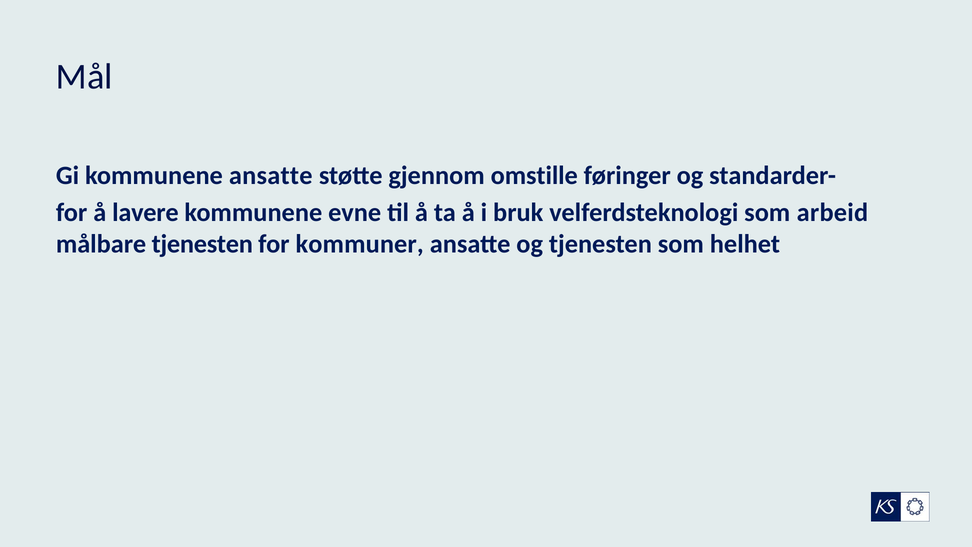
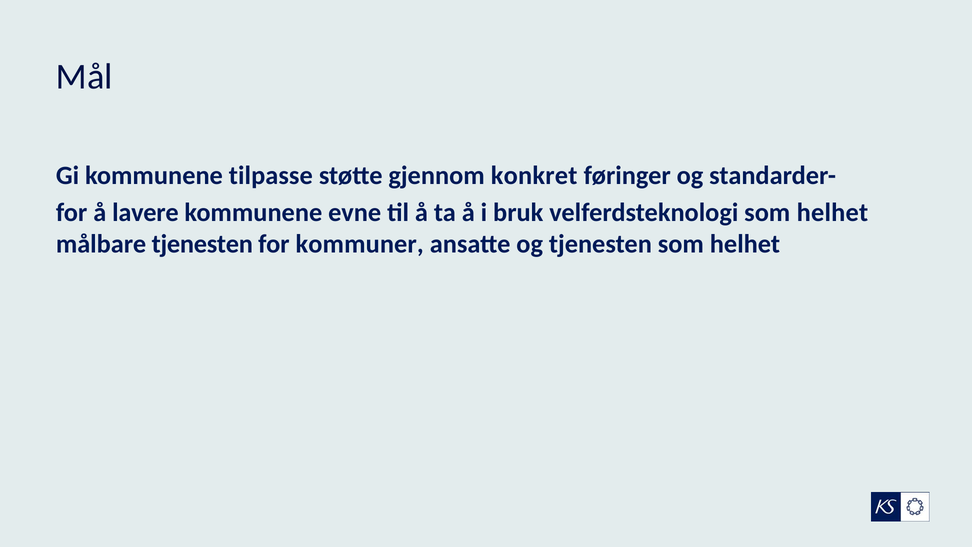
kommunene ansatte: ansatte -> tilpasse
omstille: omstille -> konkret
velferdsteknologi som arbeid: arbeid -> helhet
